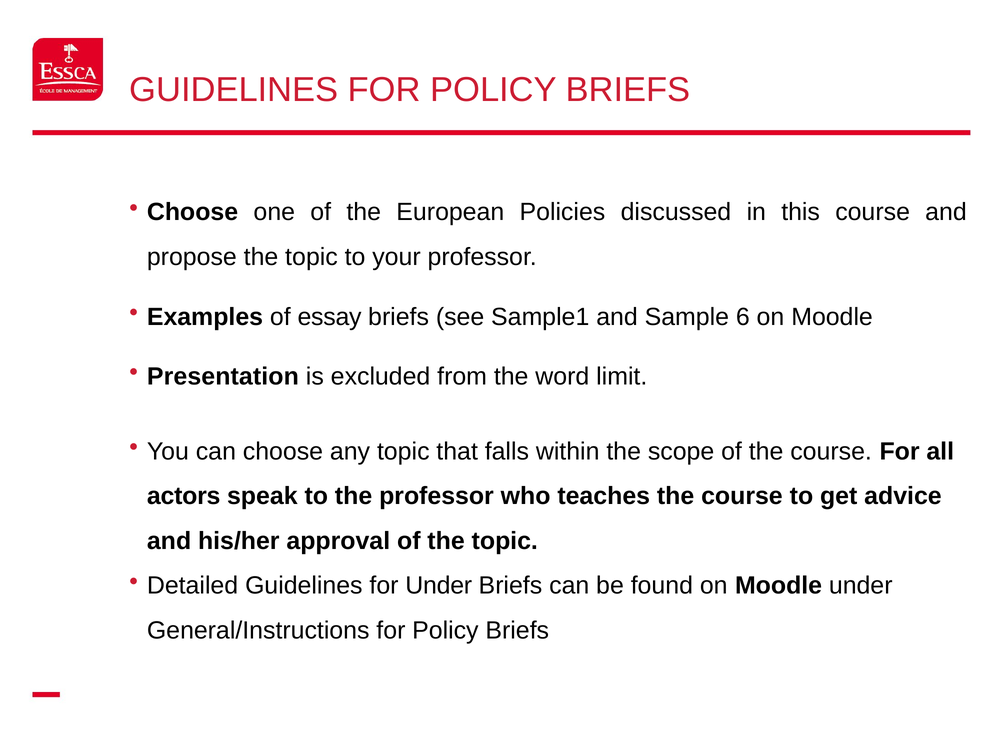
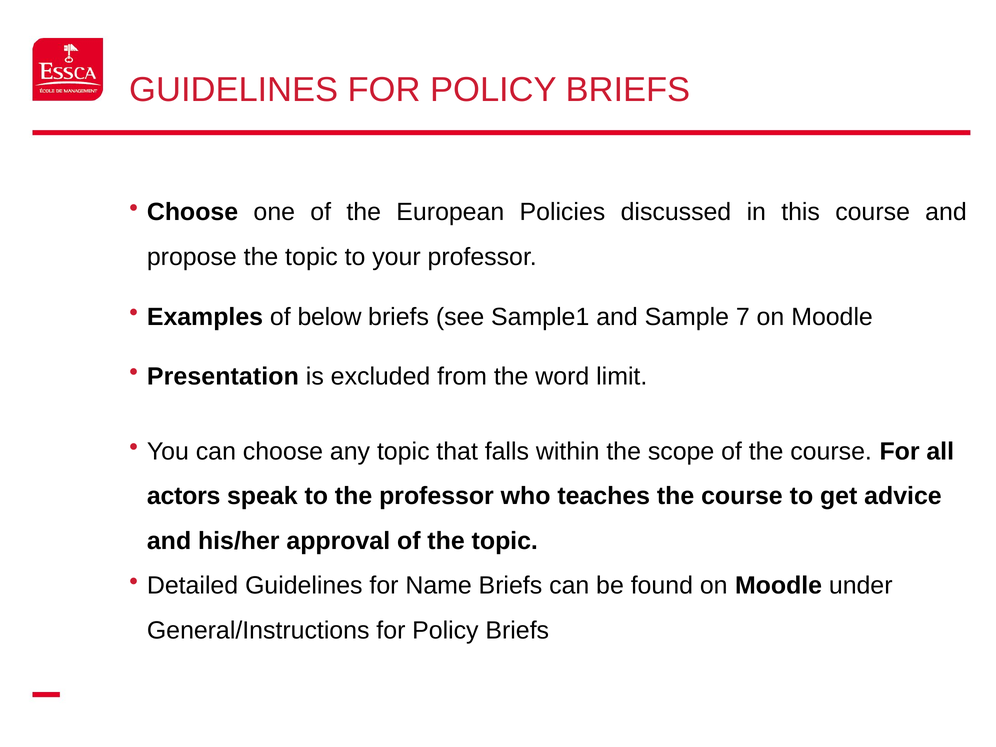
essay: essay -> below
6: 6 -> 7
for Under: Under -> Name
